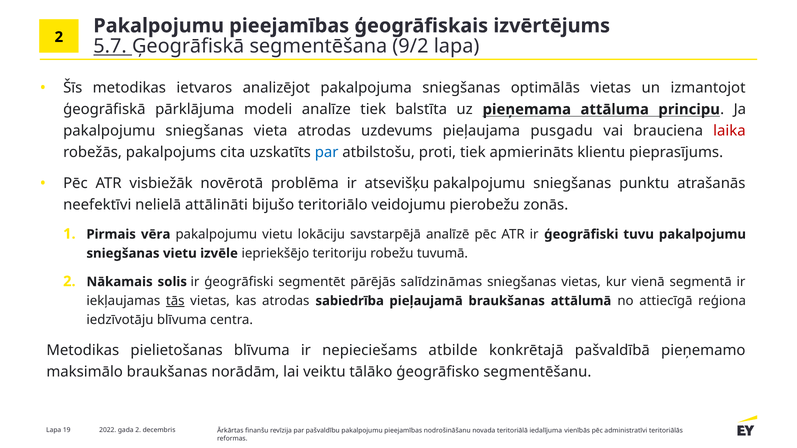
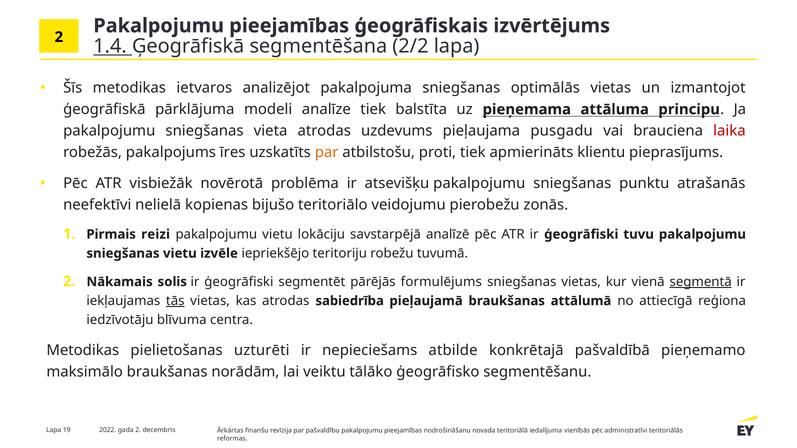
5.7: 5.7 -> 1.4
9/2: 9/2 -> 2/2
cita: cita -> īres
par at (327, 152) colour: blue -> orange
attālināti: attālināti -> kopienas
vēra: vēra -> reizi
salīdzināmas: salīdzināmas -> formulējums
segmentā underline: none -> present
pielietošanas blīvuma: blīvuma -> uzturēti
